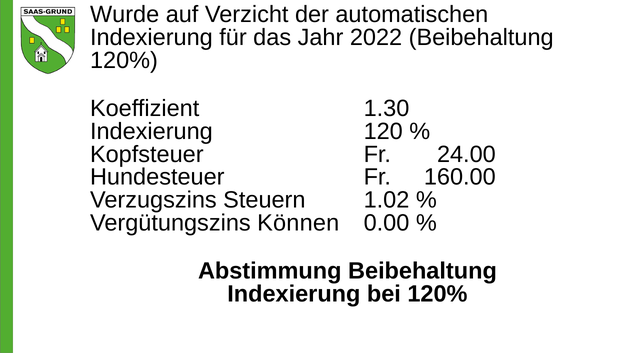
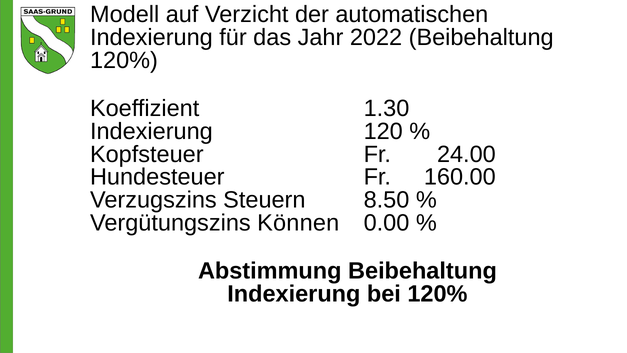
Wurde: Wurde -> Modell
1.02: 1.02 -> 8.50
